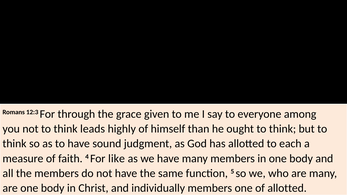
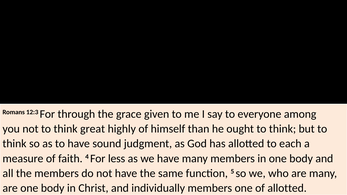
leads: leads -> great
like: like -> less
